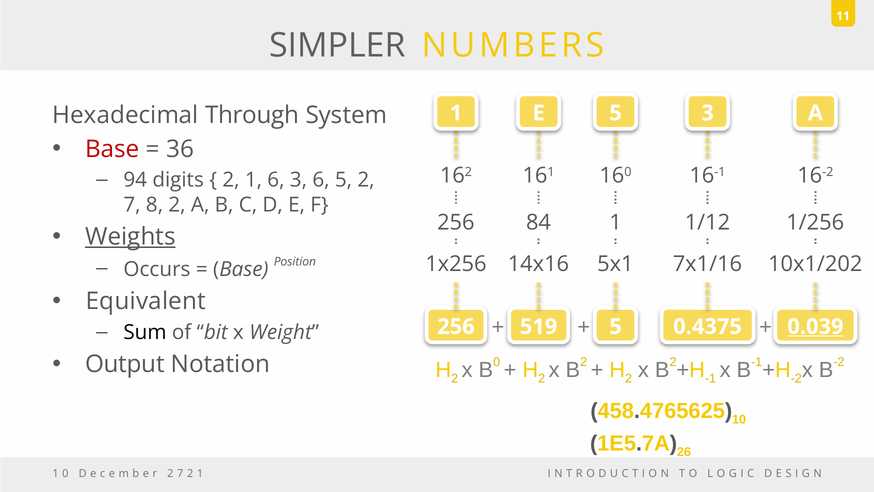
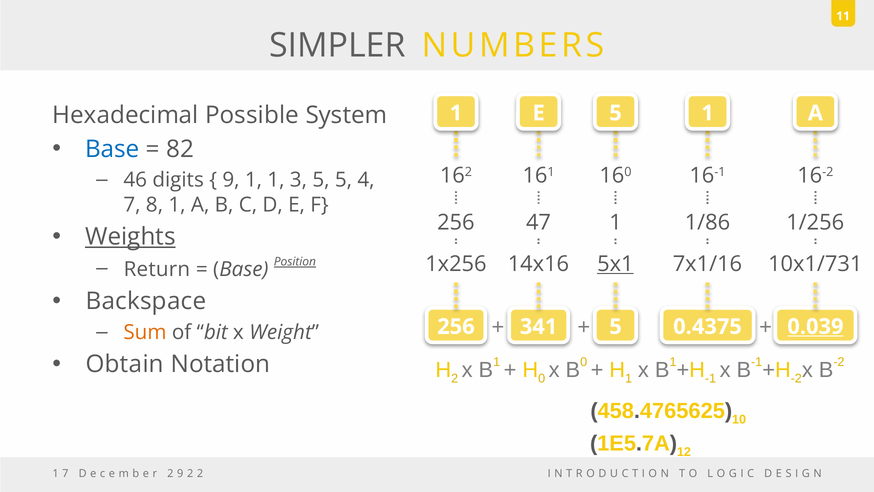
5 3: 3 -> 1
Through: Through -> Possible
Base at (112, 149) colour: red -> blue
36: 36 -> 82
94: 94 -> 46
2 at (231, 180): 2 -> 9
1 6: 6 -> 1
3 6: 6 -> 5
5 2: 2 -> 4
8 2: 2 -> 1
84: 84 -> 47
1/12: 1/12 -> 1/86
5x1 underline: none -> present
10x1/202: 10x1/202 -> 10x1/731
Occurs: Occurs -> Return
Position underline: none -> present
Equivalent: Equivalent -> Backspace
519: 519 -> 341
Sum colour: black -> orange
Output: Output -> Obtain
2 x B 0: 0 -> 1
2 at (542, 378): 2 -> 0
2 at (584, 362): 2 -> 0
2 at (629, 378): 2 -> 1
2 at (673, 362): 2 -> 1
26: 26 -> 12
1 0: 0 -> 7
7 at (180, 474): 7 -> 9
1 at (200, 474): 1 -> 2
